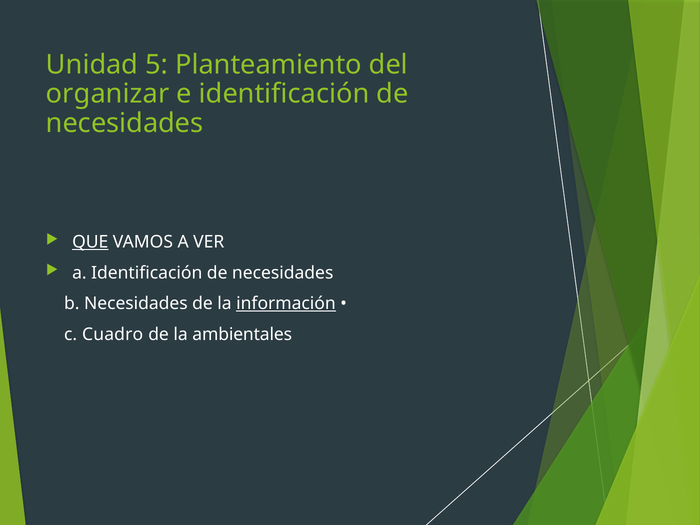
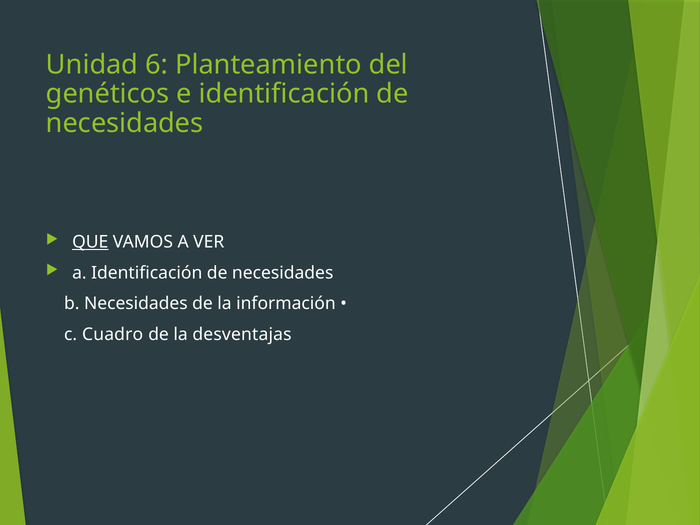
5: 5 -> 6
organizar: organizar -> genéticos
información underline: present -> none
ambientales: ambientales -> desventajas
